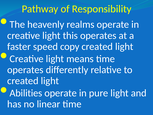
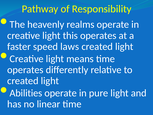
copy: copy -> laws
